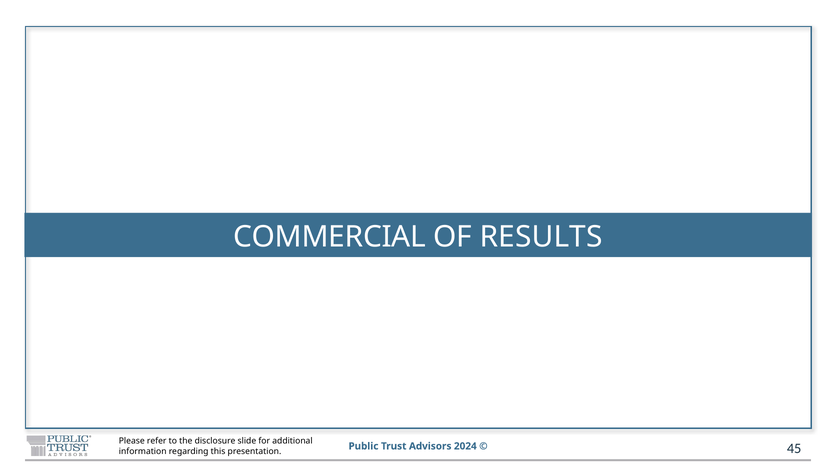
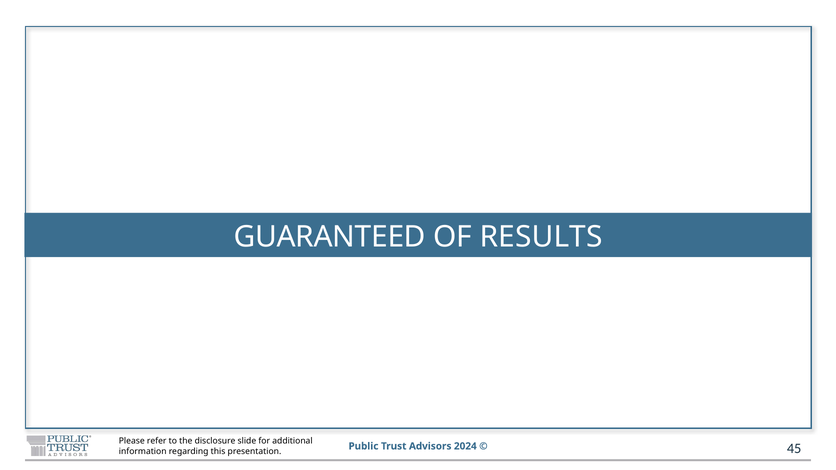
COMMERCIAL: COMMERCIAL -> GUARANTEED
